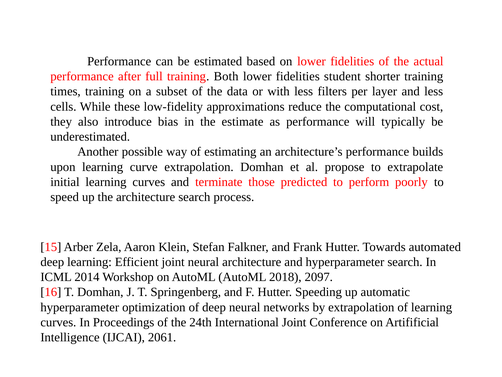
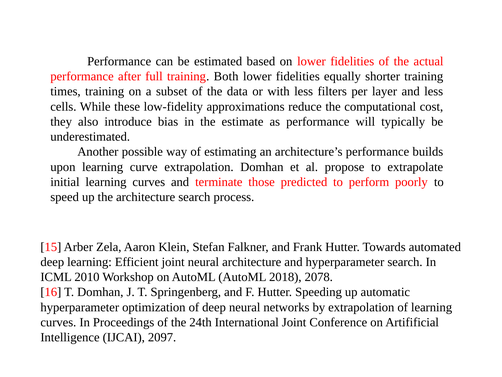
student: student -> equally
2014: 2014 -> 2010
2097: 2097 -> 2078
2061: 2061 -> 2097
